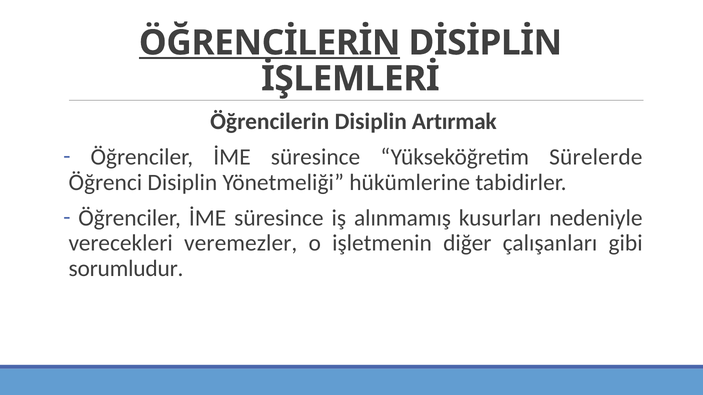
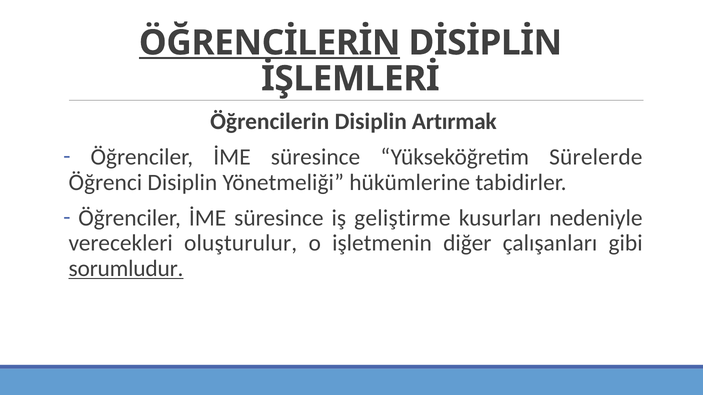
alınmamış: alınmamış -> geliştirme
veremezler: veremezler -> oluşturulur
sorumludur underline: none -> present
